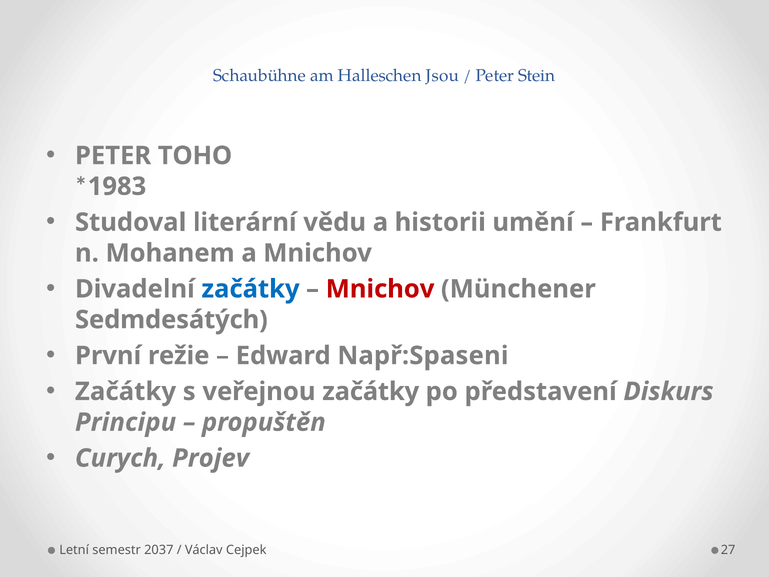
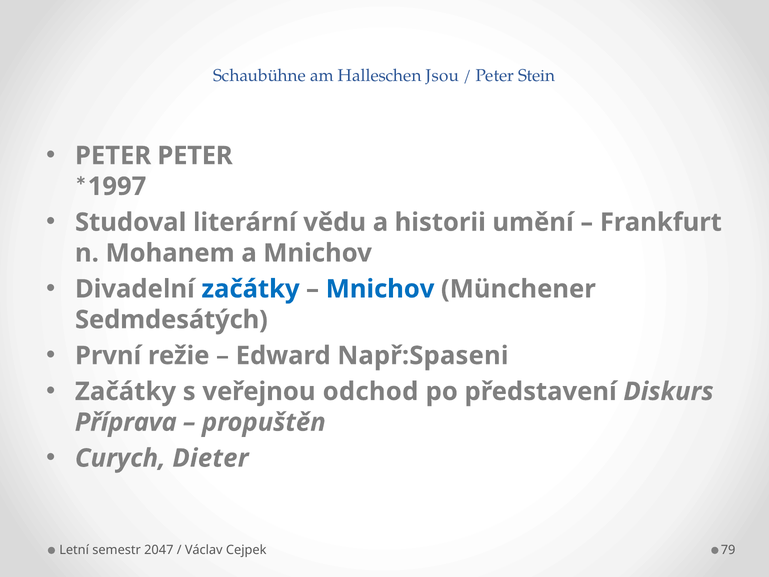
PETER TOHO: TOHO -> PETER
1983: 1983 -> 1997
Mnichov at (380, 289) colour: red -> blue
veřejnou začátky: začátky -> odchod
Principu: Principu -> Příprava
Projev: Projev -> Dieter
2037: 2037 -> 2047
27: 27 -> 79
